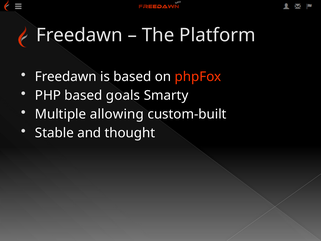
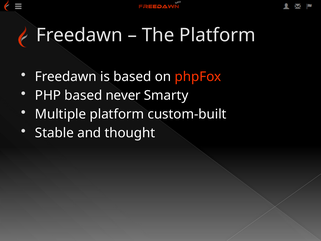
goals: goals -> never
Multiple allowing: allowing -> platform
